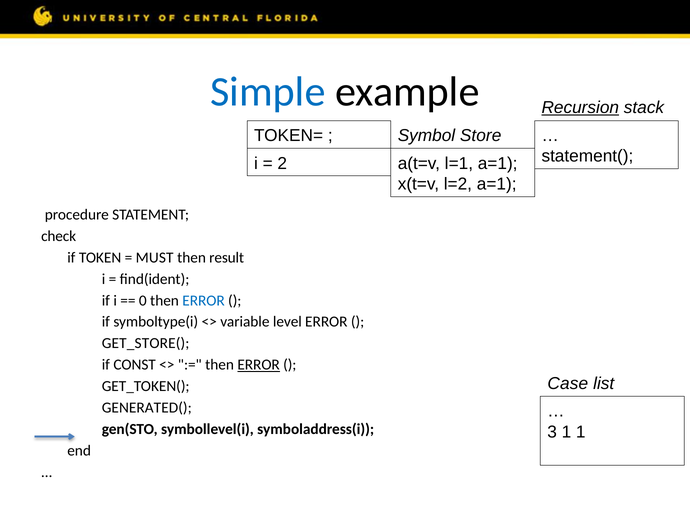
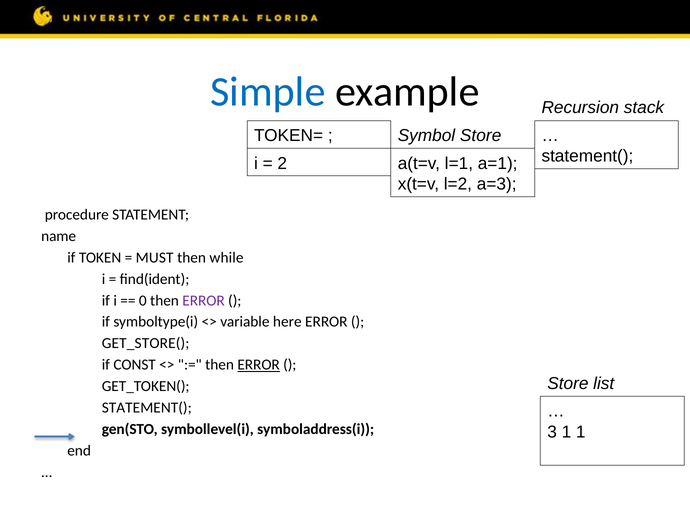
Recursion underline: present -> none
l=2 a=1: a=1 -> a=3
check: check -> name
result: result -> while
ERROR at (204, 301) colour: blue -> purple
level: level -> here
Case at (568, 384): Case -> Store
GENERATED( at (147, 408): GENERATED( -> STATEMENT(
